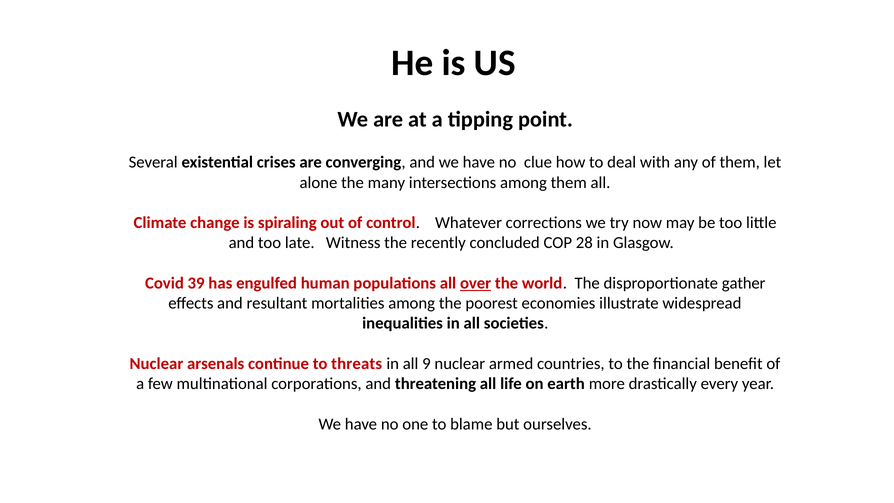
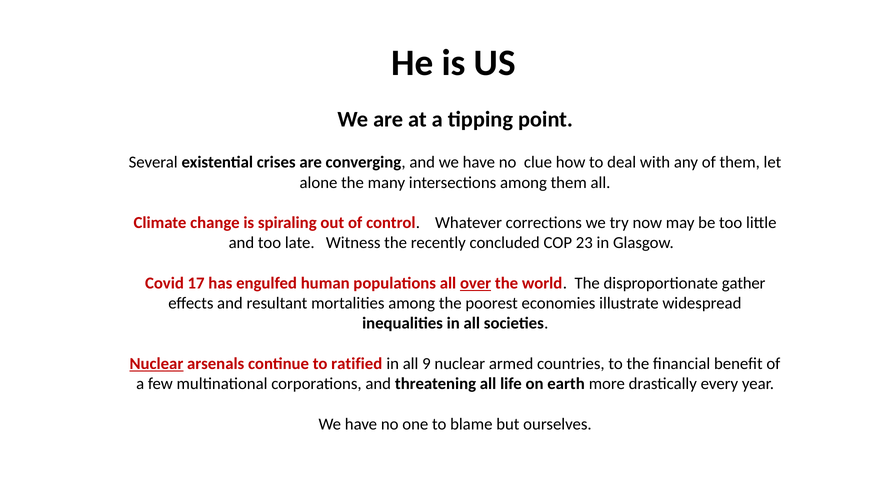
28: 28 -> 23
39: 39 -> 17
Nuclear at (156, 364) underline: none -> present
threats: threats -> ratified
